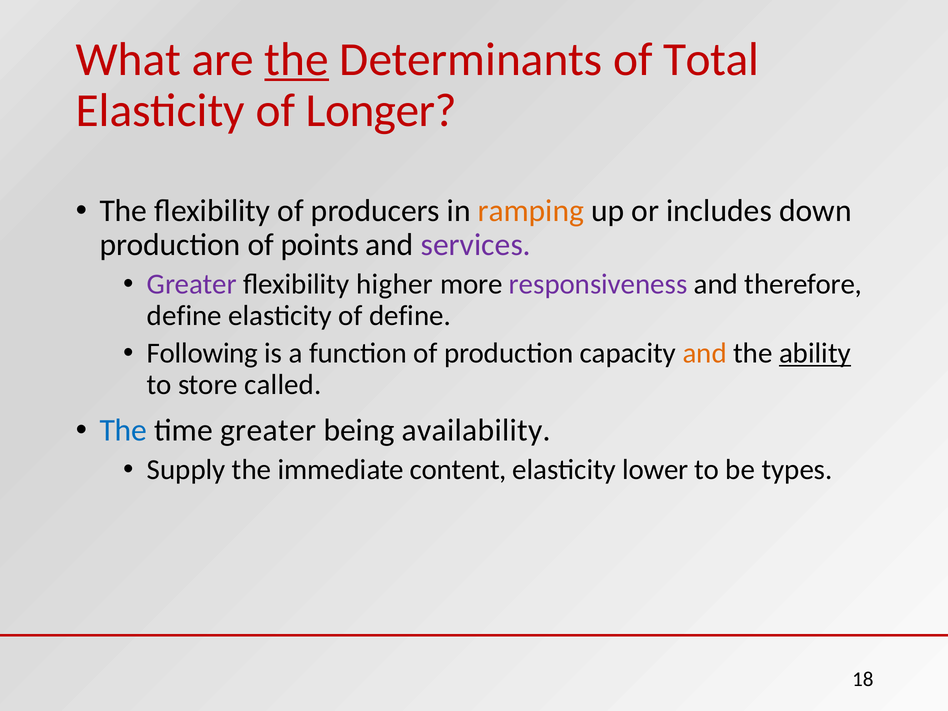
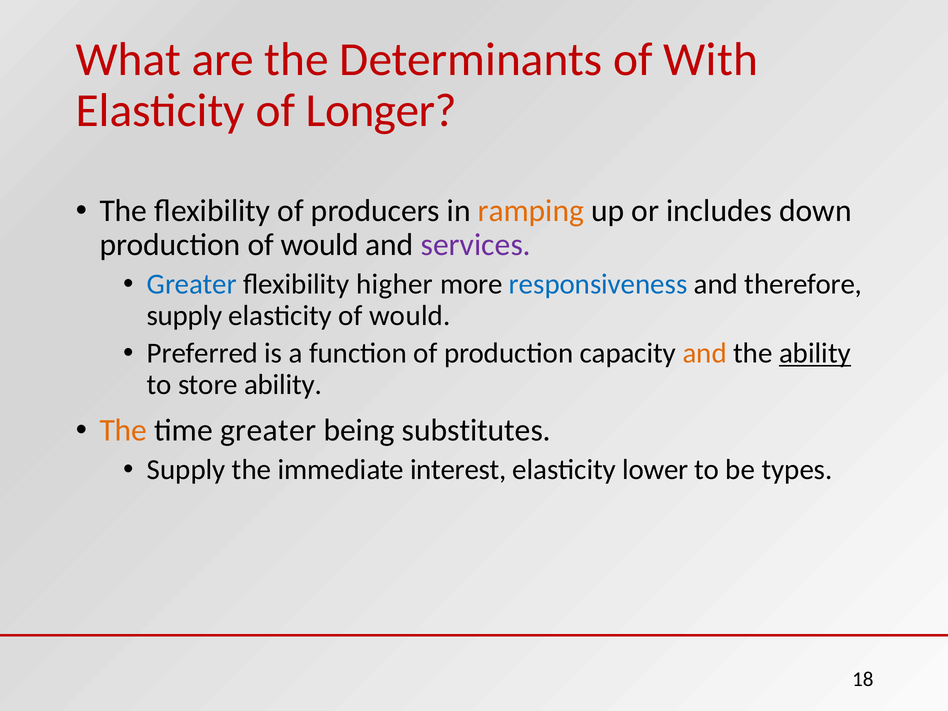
the at (297, 59) underline: present -> none
Total: Total -> With
production of points: points -> would
Greater at (192, 284) colour: purple -> blue
responsiveness colour: purple -> blue
define at (184, 315): define -> supply
elasticity of define: define -> would
Following: Following -> Preferred
store called: called -> ability
The at (123, 430) colour: blue -> orange
availability: availability -> substitutes
content: content -> interest
